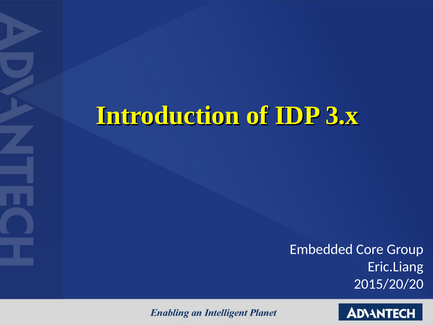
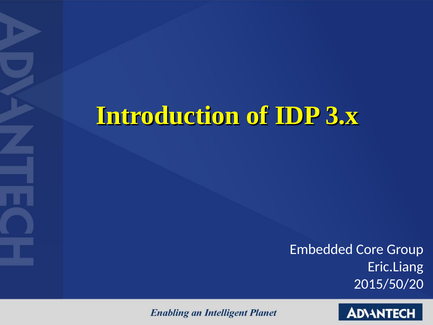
2015/20/20: 2015/20/20 -> 2015/50/20
